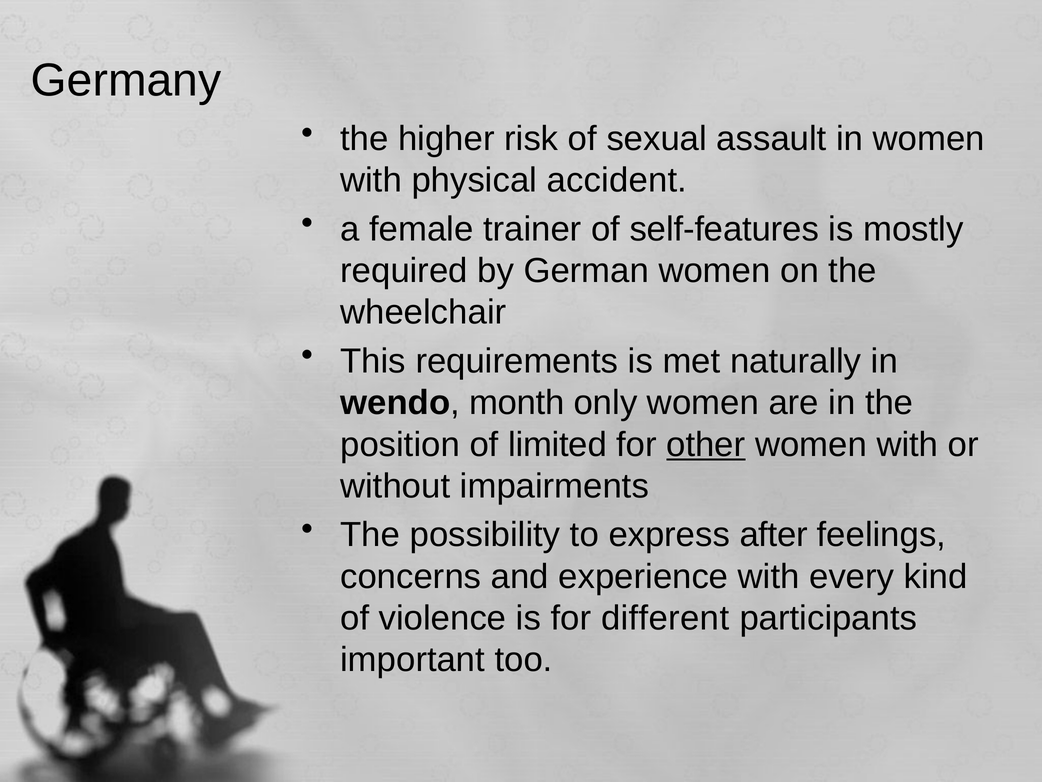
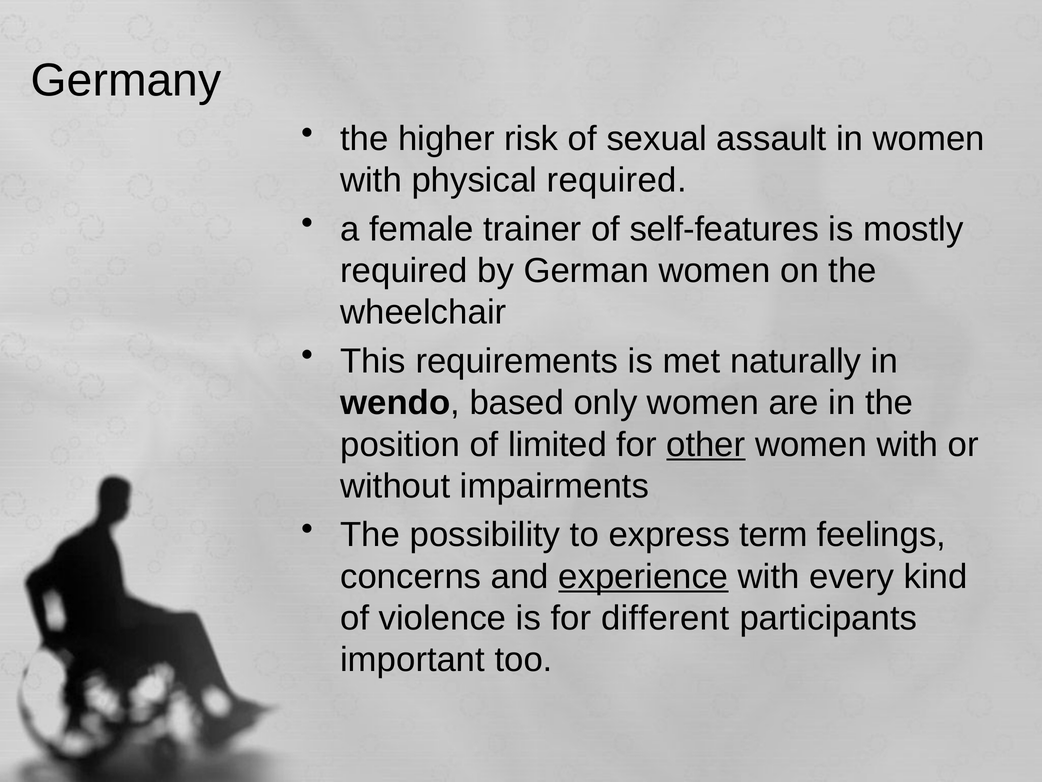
physical accident: accident -> required
month: month -> based
after: after -> term
experience underline: none -> present
